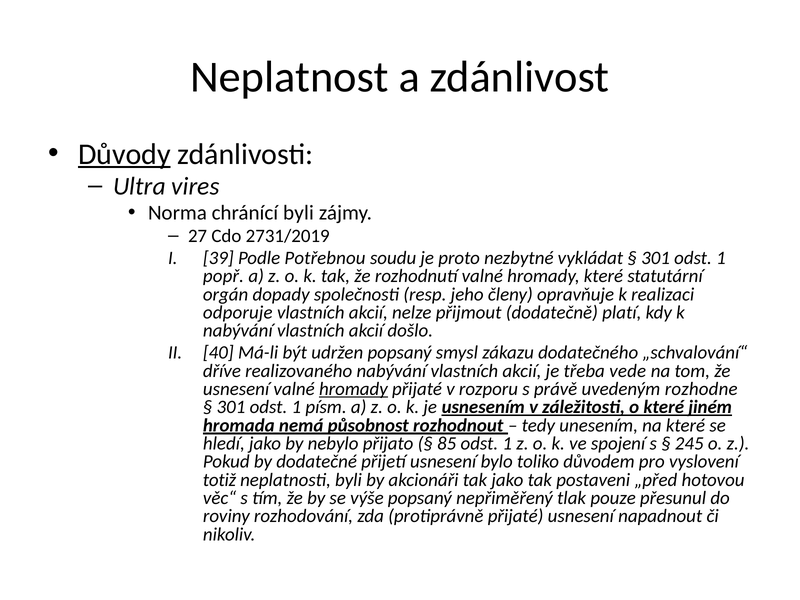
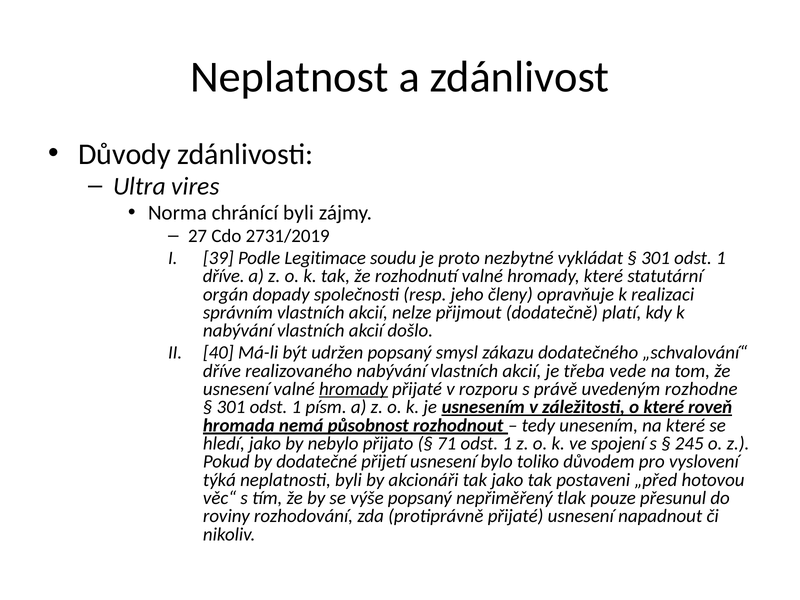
Důvody underline: present -> none
Potřebnou: Potřebnou -> Legitimace
popř at (223, 276): popř -> dříve
odporuje: odporuje -> správním
jiném: jiném -> roveň
85: 85 -> 71
totiž: totiž -> týká
